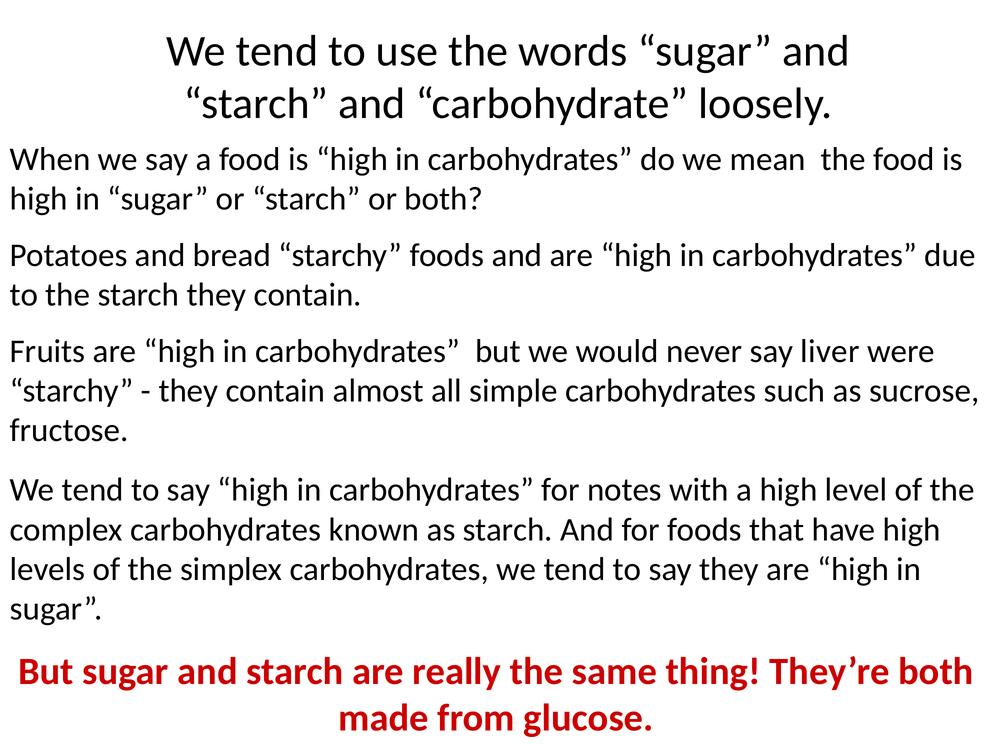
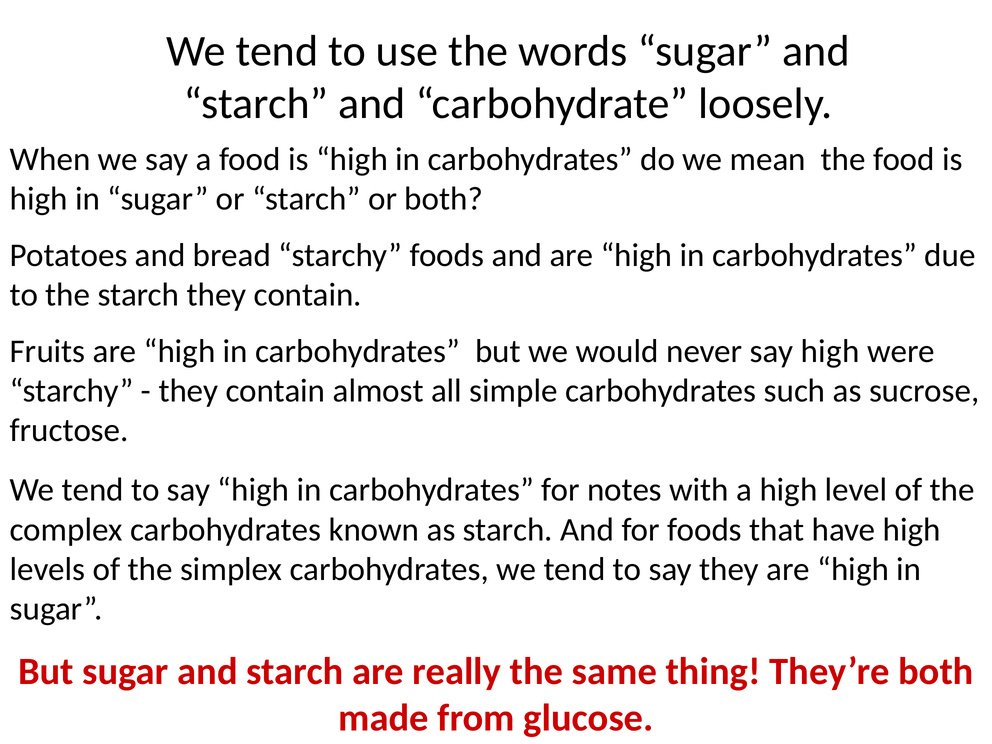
never say liver: liver -> high
